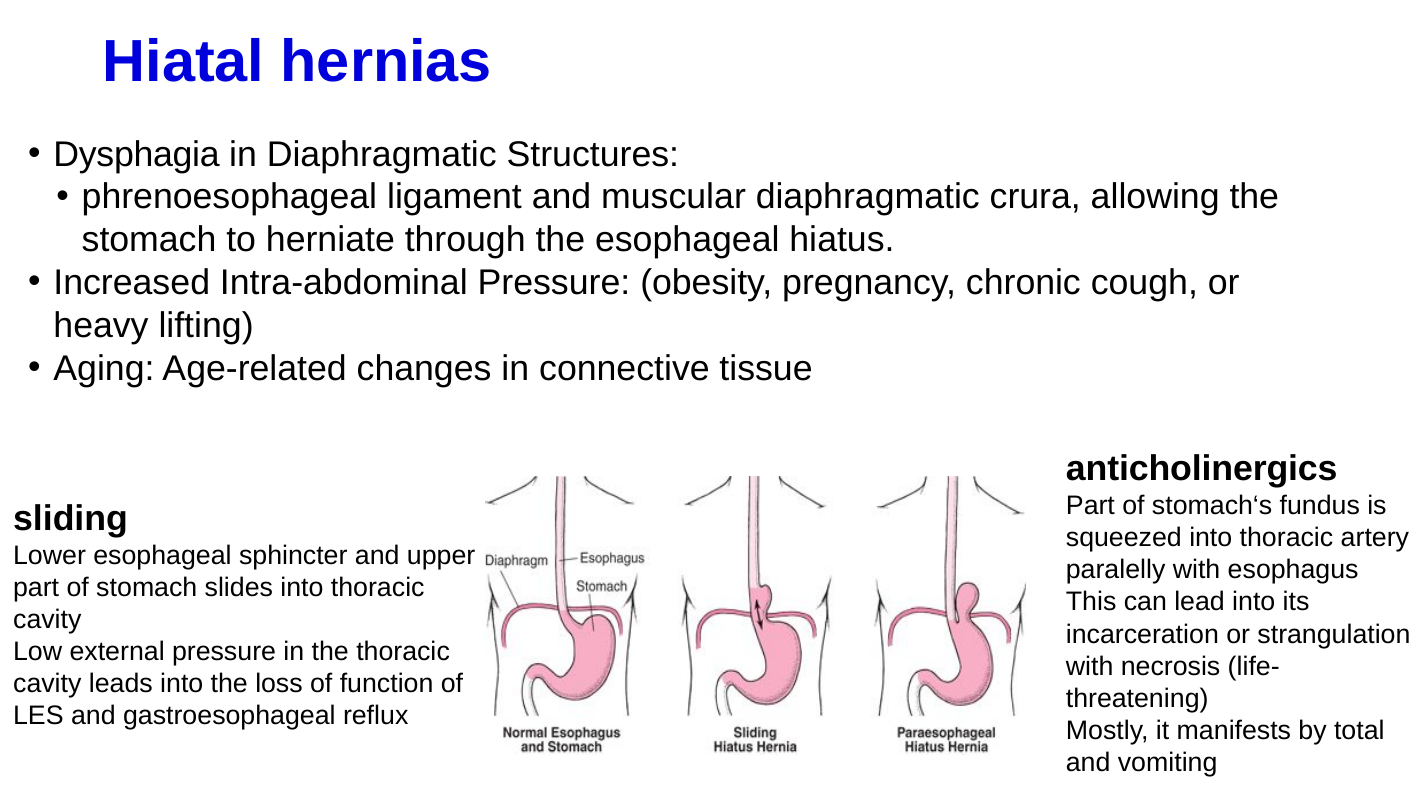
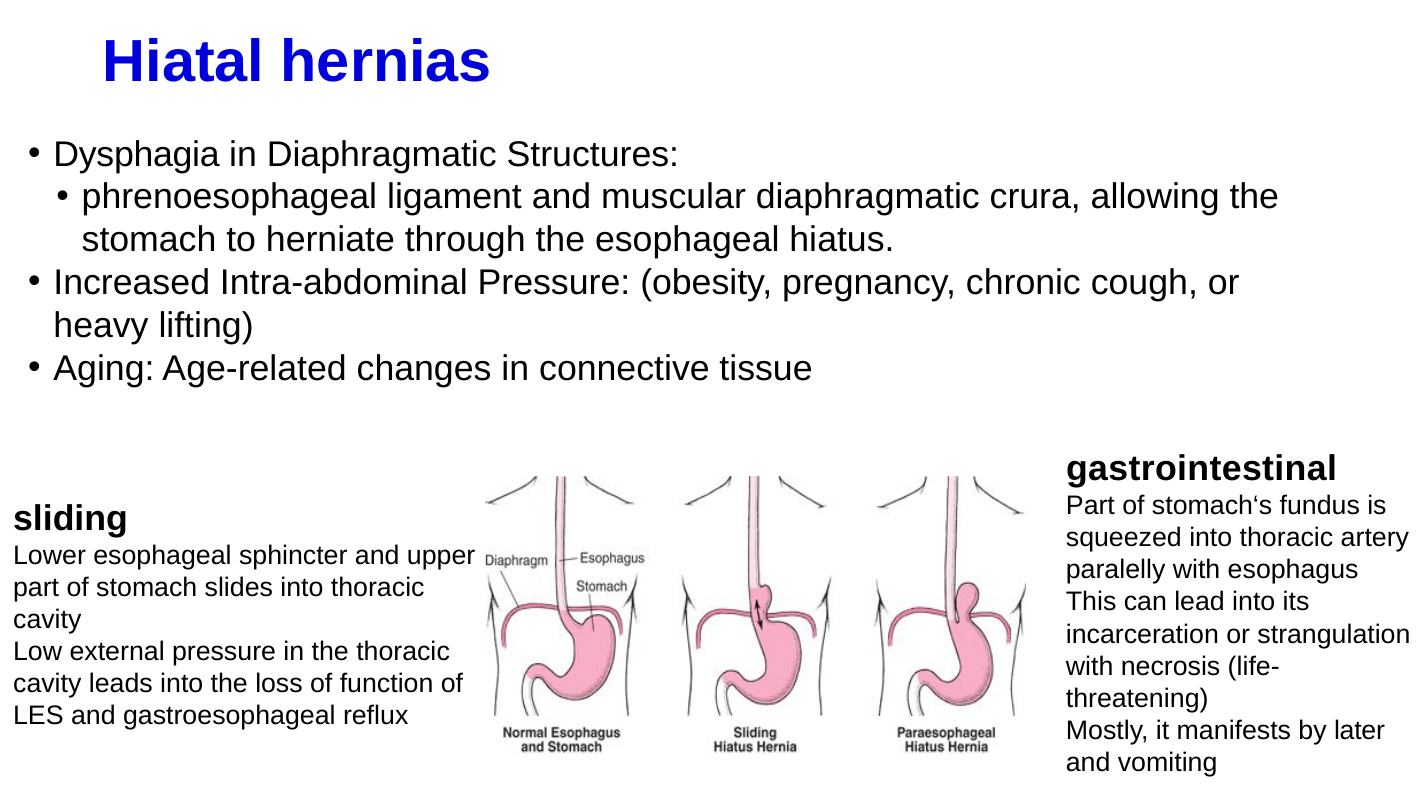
anticholinergics: anticholinergics -> gastrointestinal
total: total -> later
